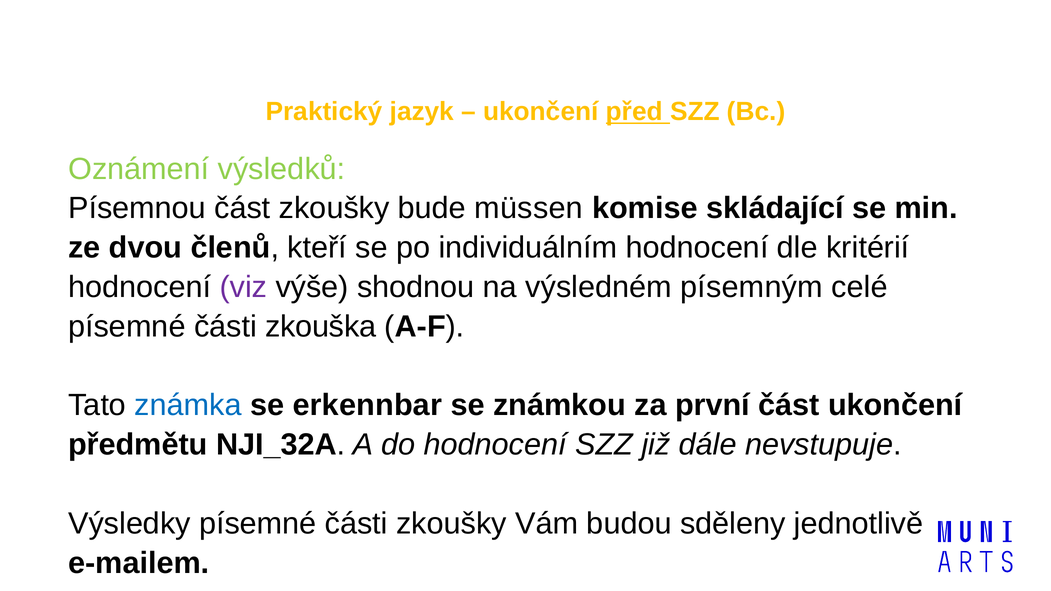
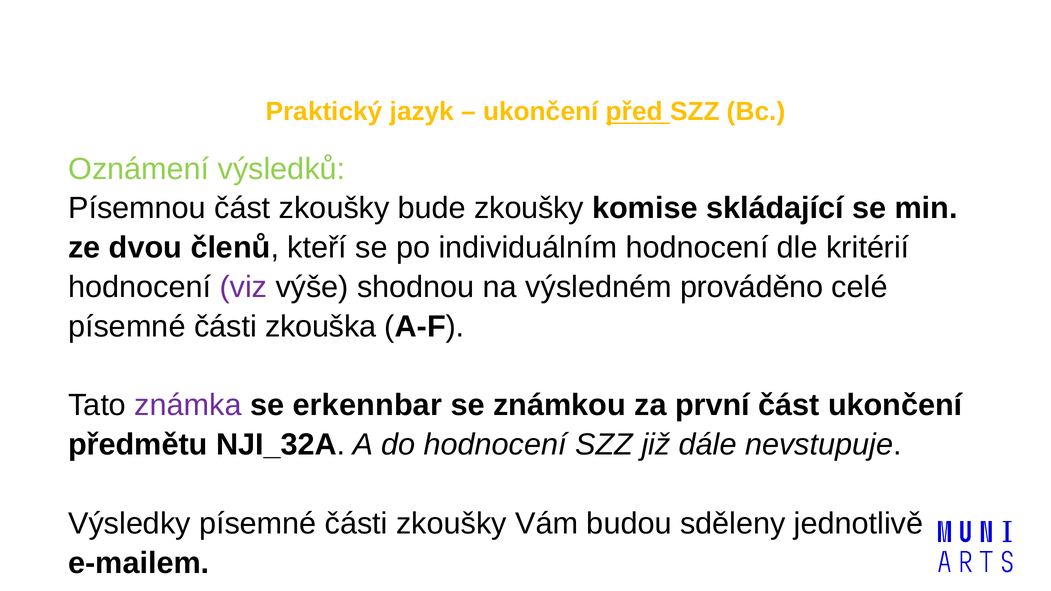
bude müssen: müssen -> zkoušky
písemným: písemným -> prováděno
známka colour: blue -> purple
